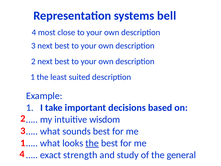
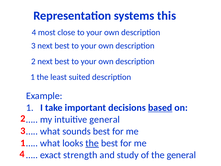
bell: bell -> this
based underline: none -> present
intuitive wisdom: wisdom -> general
